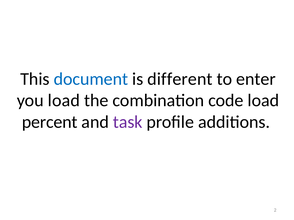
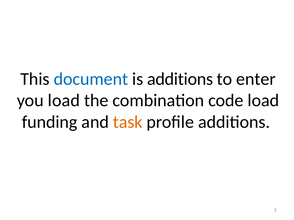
is different: different -> additions
percent: percent -> funding
task colour: purple -> orange
